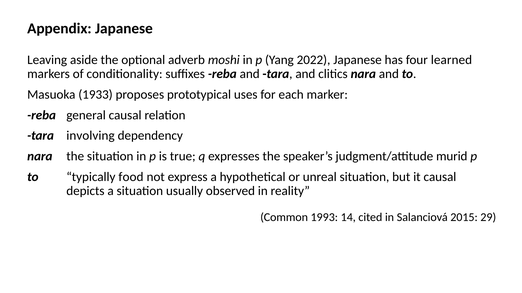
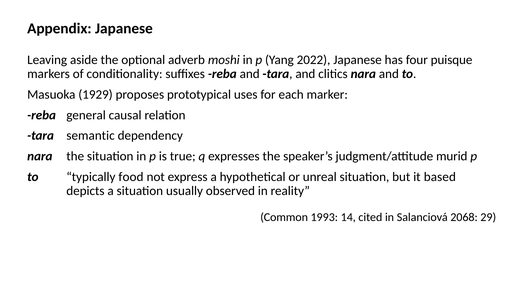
learned: learned -> puisque
1933: 1933 -> 1929
involving: involving -> semantic
it causal: causal -> based
2015: 2015 -> 2068
